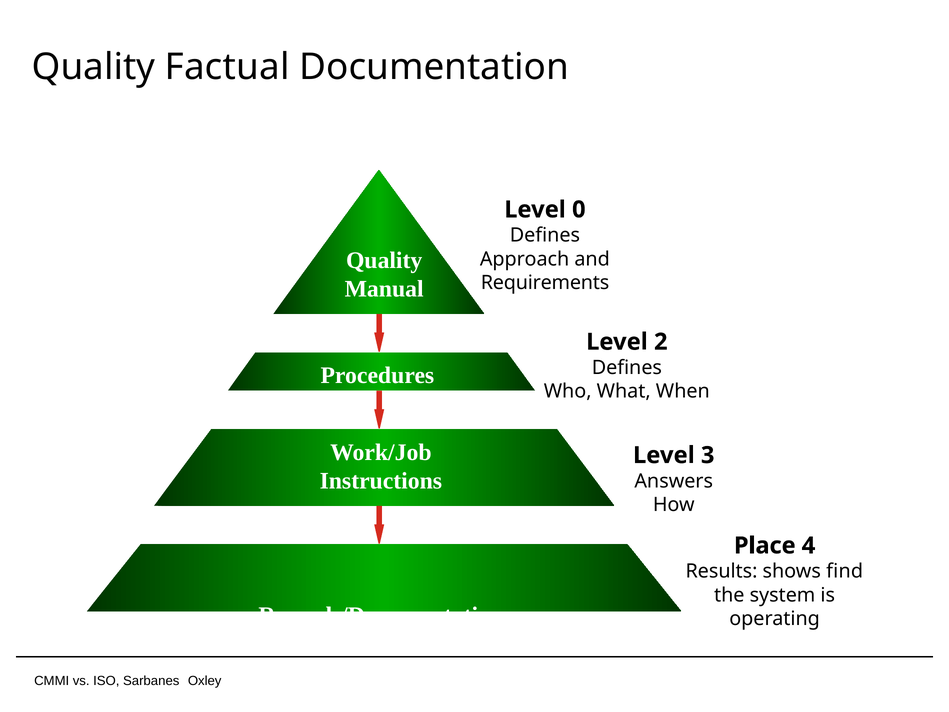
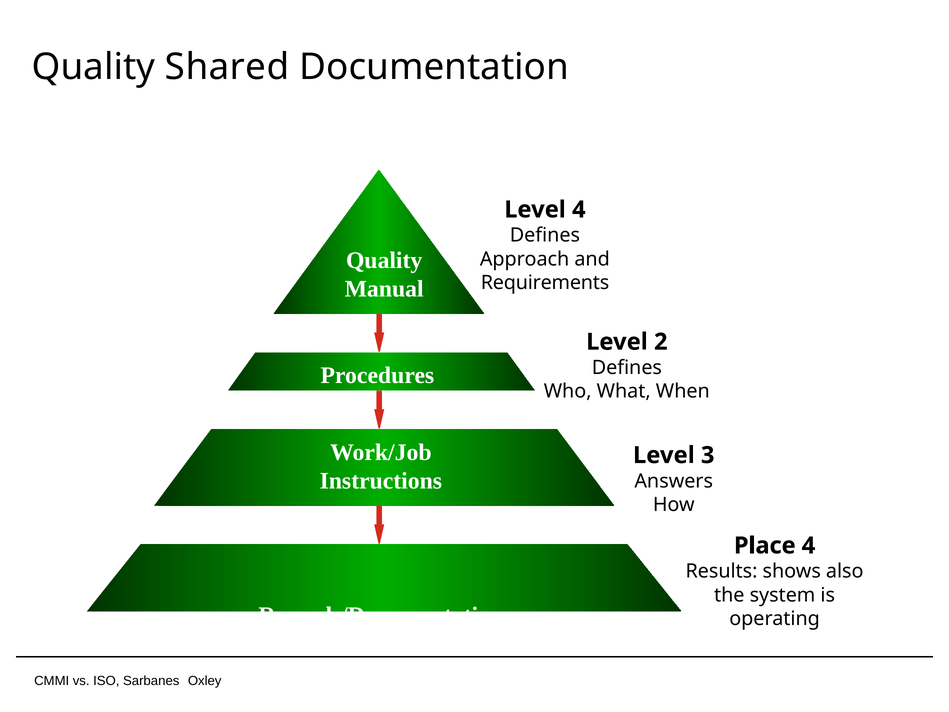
Factual: Factual -> Shared
Level 0: 0 -> 4
find: find -> also
